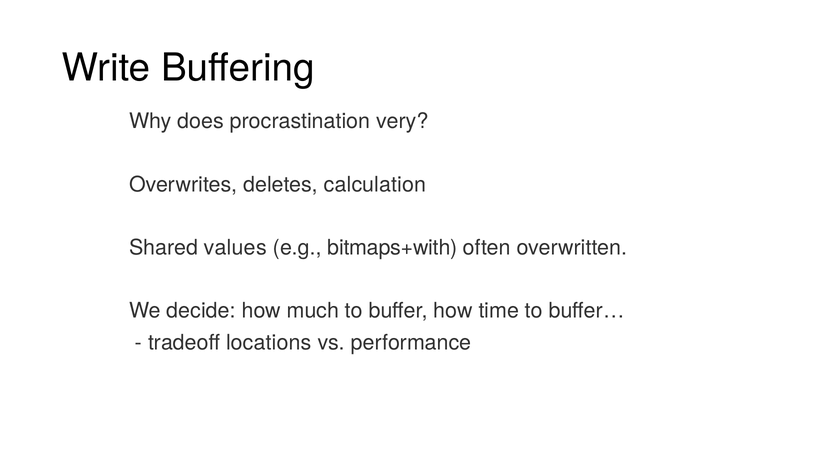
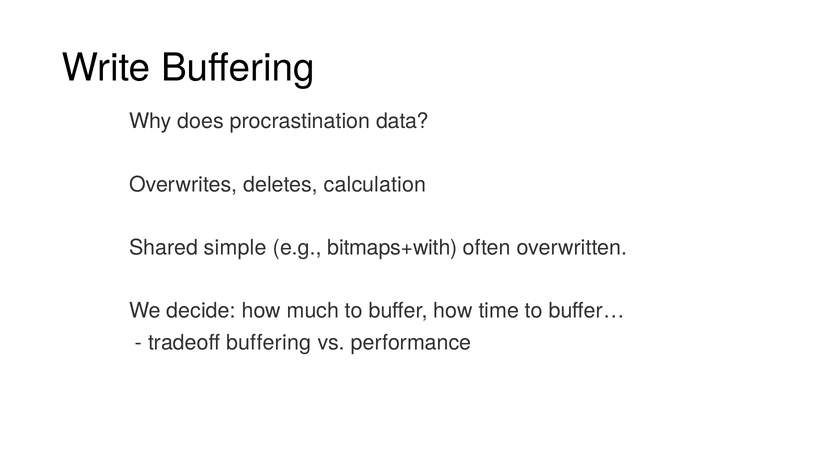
very: very -> data
values: values -> simple
tradeoff locations: locations -> buffering
